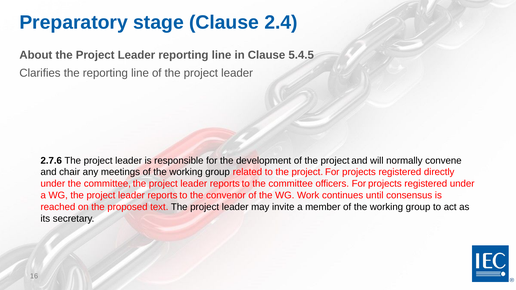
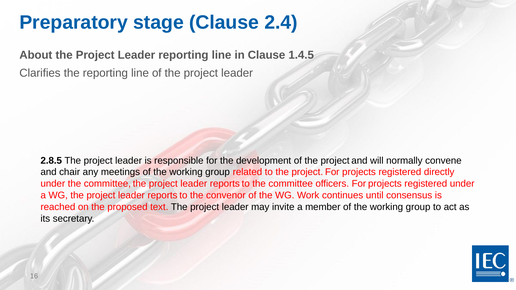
5.4.5: 5.4.5 -> 1.4.5
2.7.6: 2.7.6 -> 2.8.5
